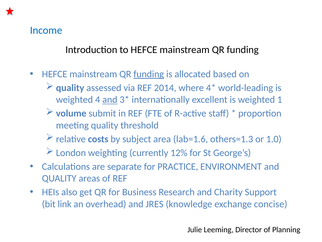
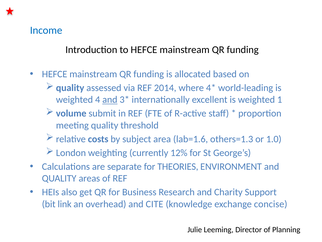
funding at (149, 74) underline: present -> none
PRACTICE: PRACTICE -> THEORIES
JRES: JRES -> CITE
